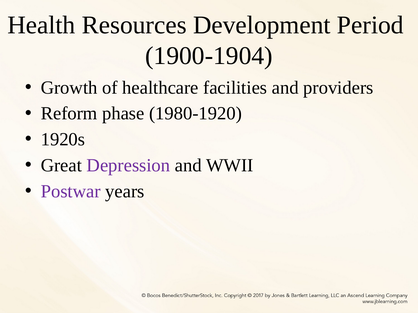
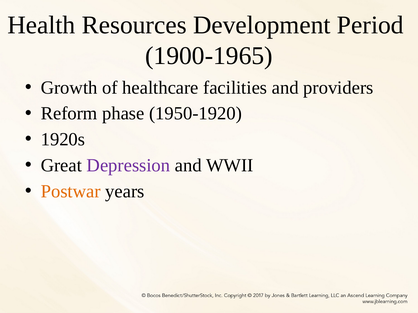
1900-1904: 1900-1904 -> 1900-1965
1980-1920: 1980-1920 -> 1950-1920
Postwar colour: purple -> orange
